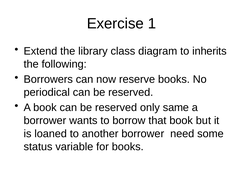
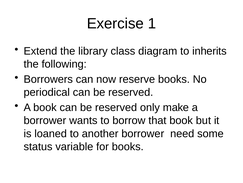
same: same -> make
